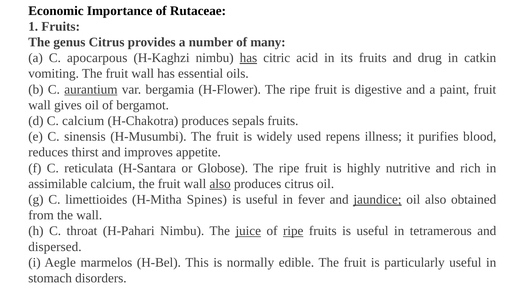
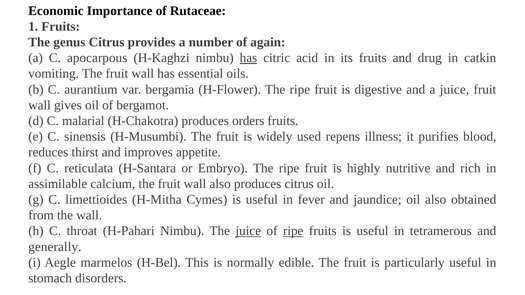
many: many -> again
aurantium underline: present -> none
a paint: paint -> juice
C calcium: calcium -> malarial
sepals: sepals -> orders
Globose: Globose -> Embryo
also at (220, 184) underline: present -> none
Spines: Spines -> Cymes
jaundice underline: present -> none
dispersed: dispersed -> generally
